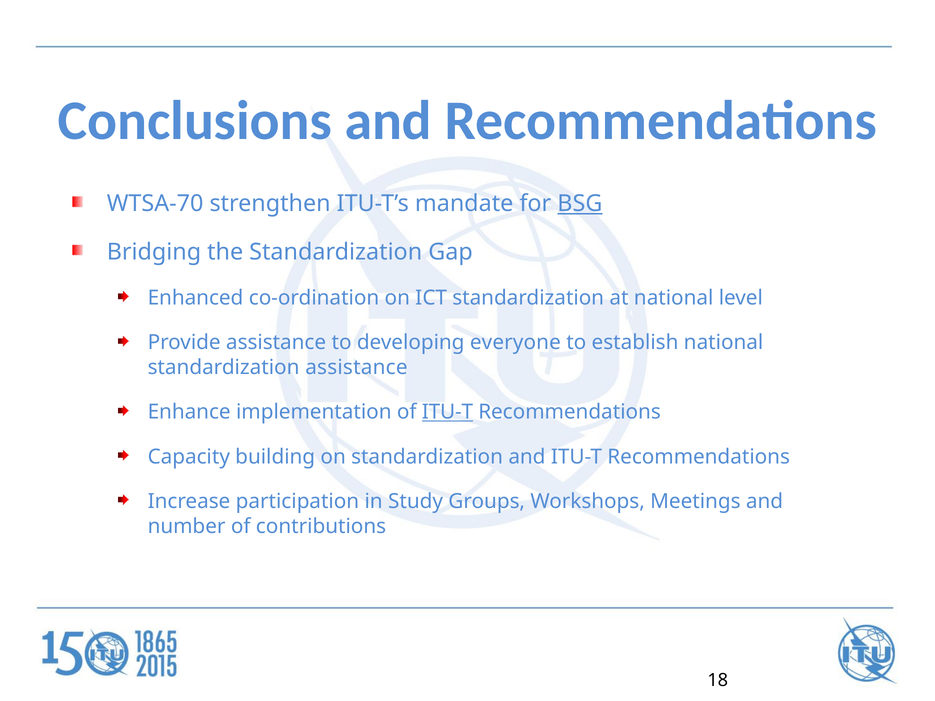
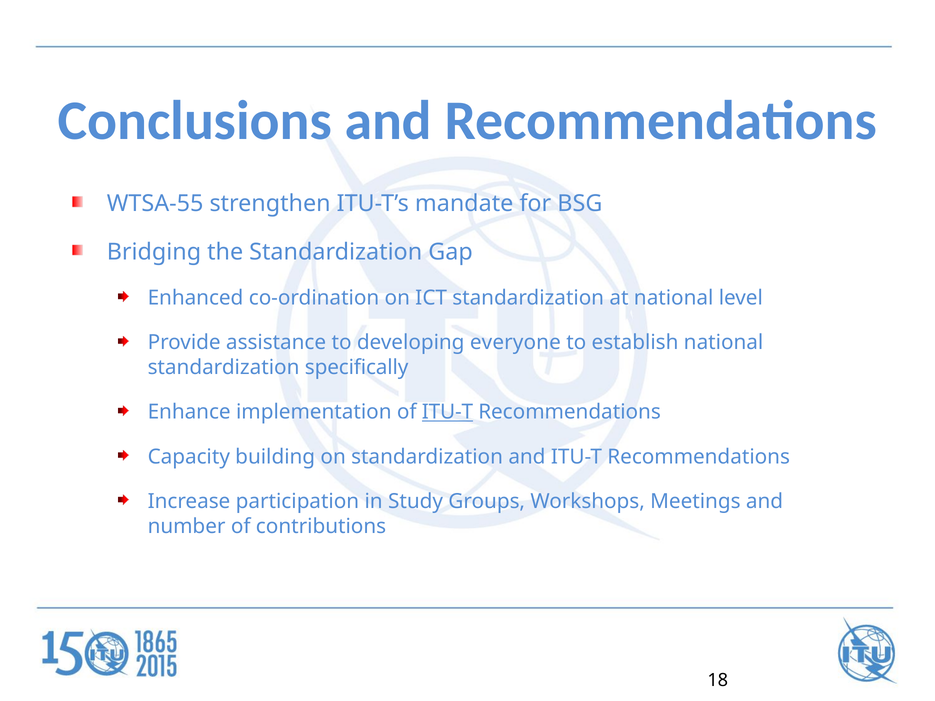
WTSA-70: WTSA-70 -> WTSA-55
BSG underline: present -> none
standardization assistance: assistance -> specifically
